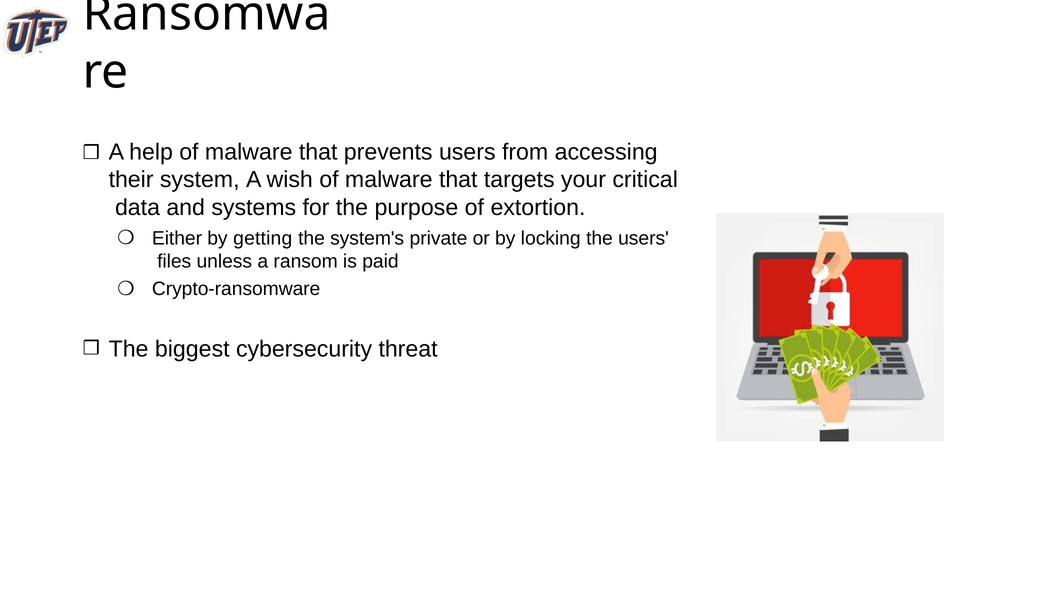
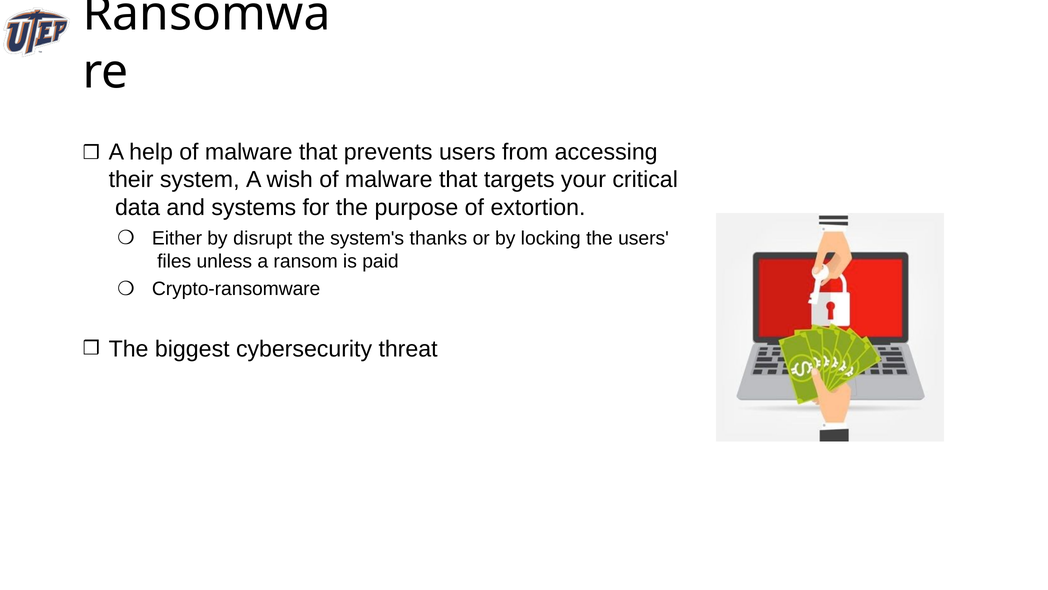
getting: getting -> disrupt
private: private -> thanks
